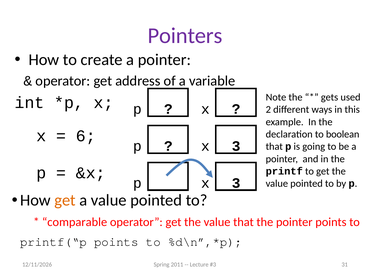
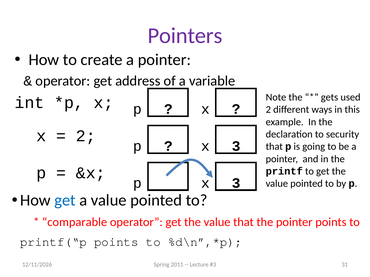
6 at (86, 136): 6 -> 2
boolean: boolean -> security
get at (65, 201) colour: orange -> blue
